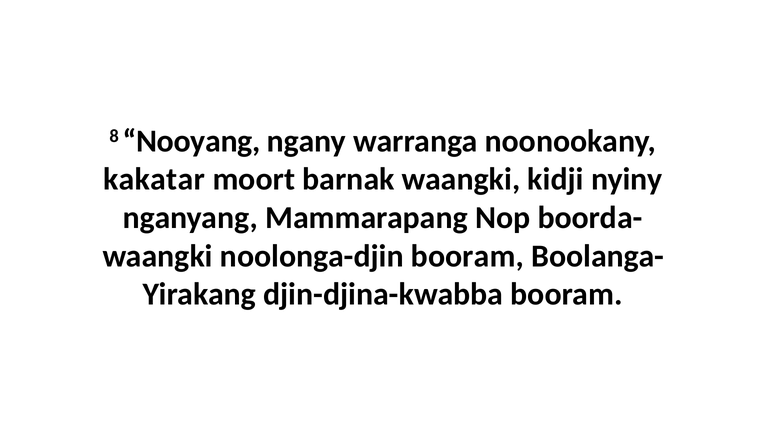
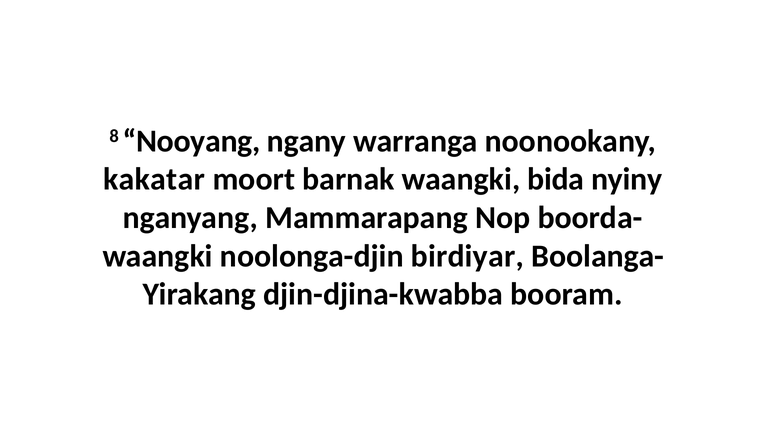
kidji: kidji -> bida
noolonga-djin booram: booram -> birdiyar
